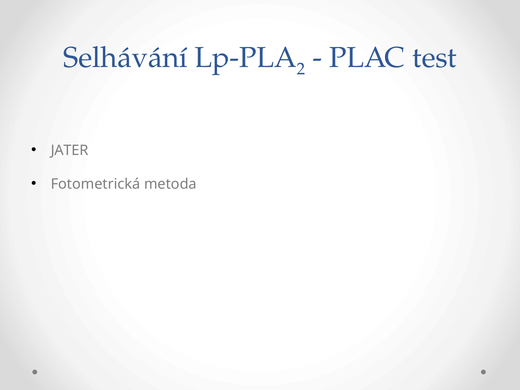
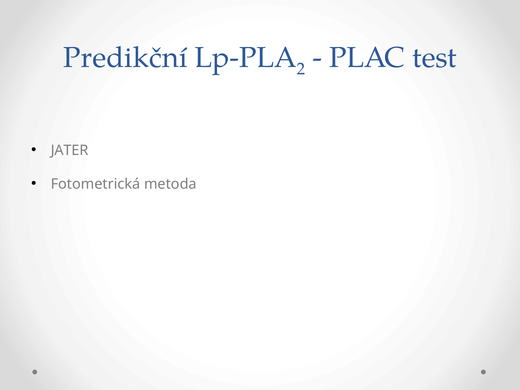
Selhávání: Selhávání -> Predikční
